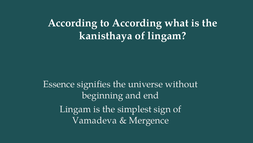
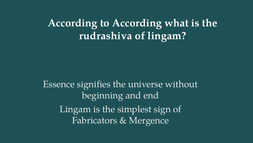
kanisthaya: kanisthaya -> rudrashiva
Vamadeva: Vamadeva -> Fabricators
